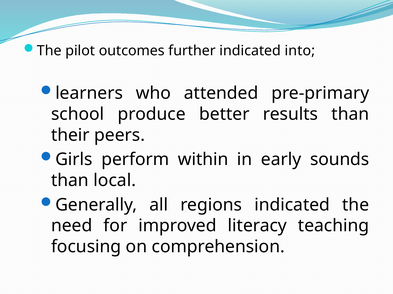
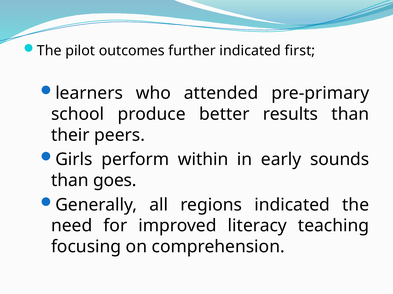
into: into -> first
local: local -> goes
